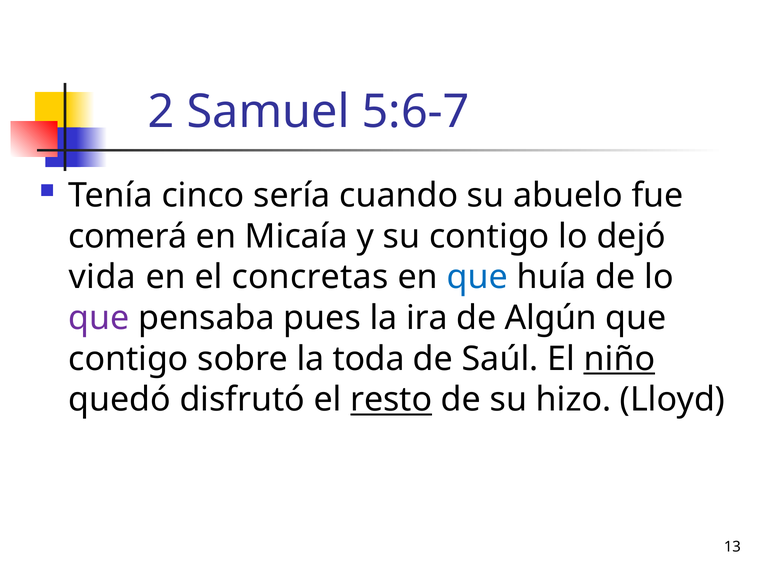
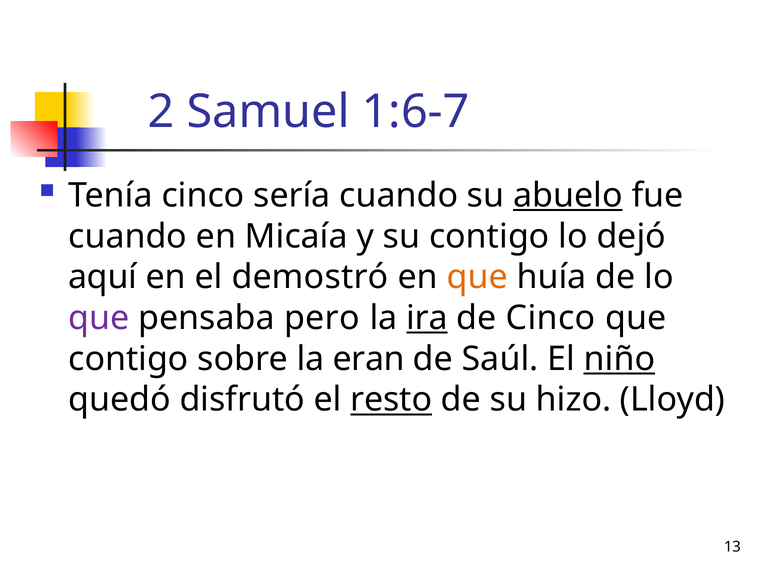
5:6-7: 5:6-7 -> 1:6-7
abuelo underline: none -> present
comerá at (128, 236): comerá -> cuando
vida: vida -> aquí
concretas: concretas -> demostró
que at (477, 277) colour: blue -> orange
pues: pues -> pero
ira underline: none -> present
de Algún: Algún -> Cinco
toda: toda -> eran
